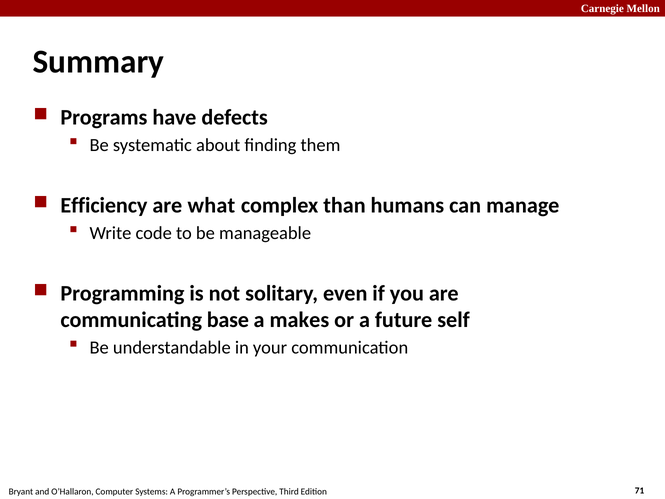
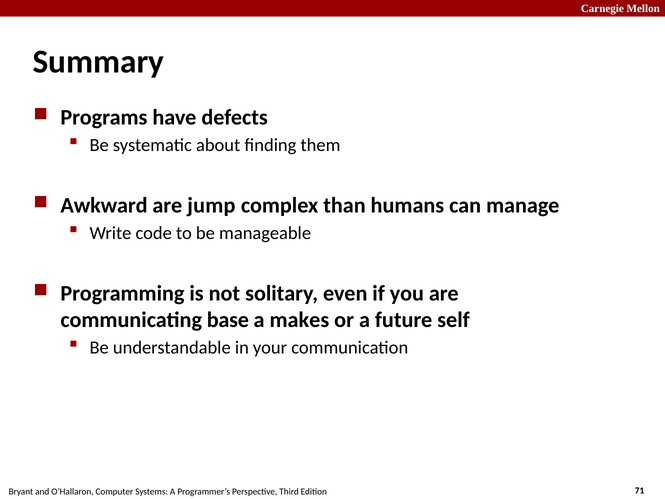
Efficiency: Efficiency -> Awkward
what: what -> jump
